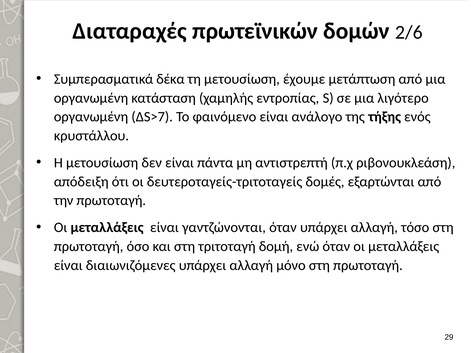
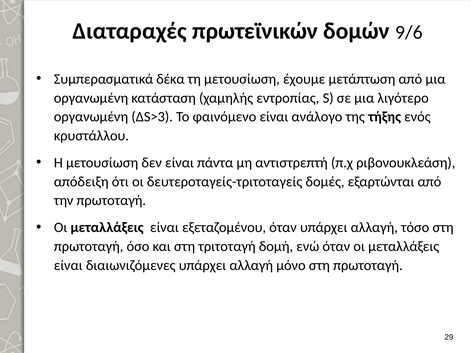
2/6: 2/6 -> 9/6
ΔS>7: ΔS>7 -> ΔS>3
γαντζώνονται: γαντζώνονται -> εξεταζομένου
